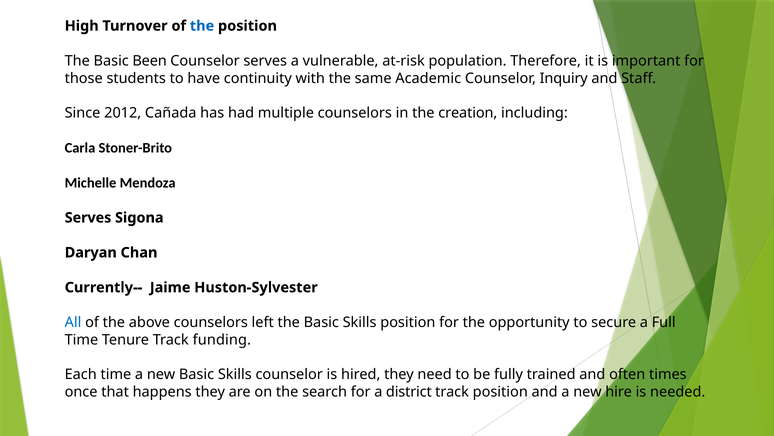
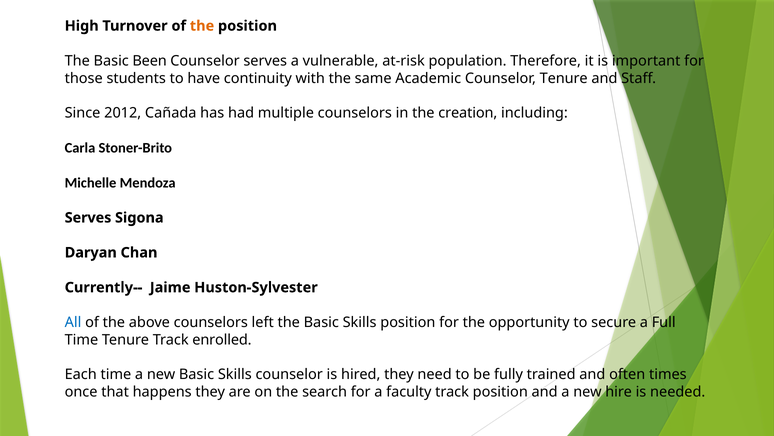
the at (202, 26) colour: blue -> orange
Counselor Inquiry: Inquiry -> Tenure
funding: funding -> enrolled
district: district -> faculty
